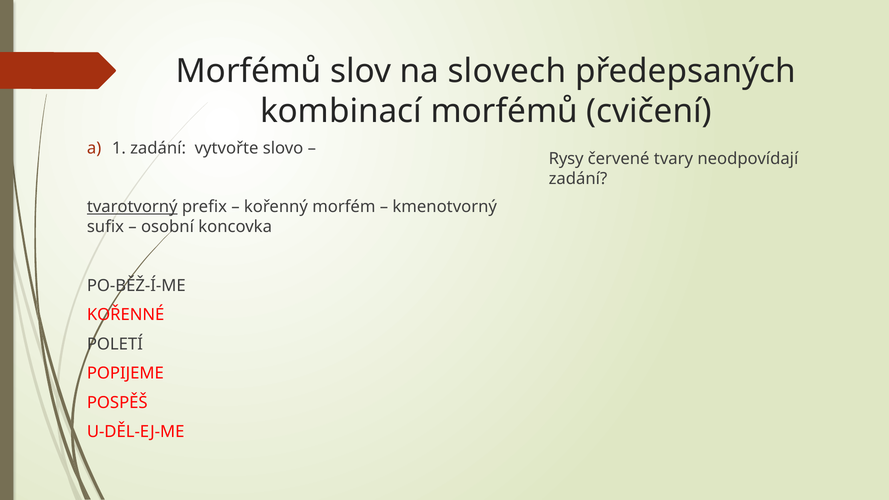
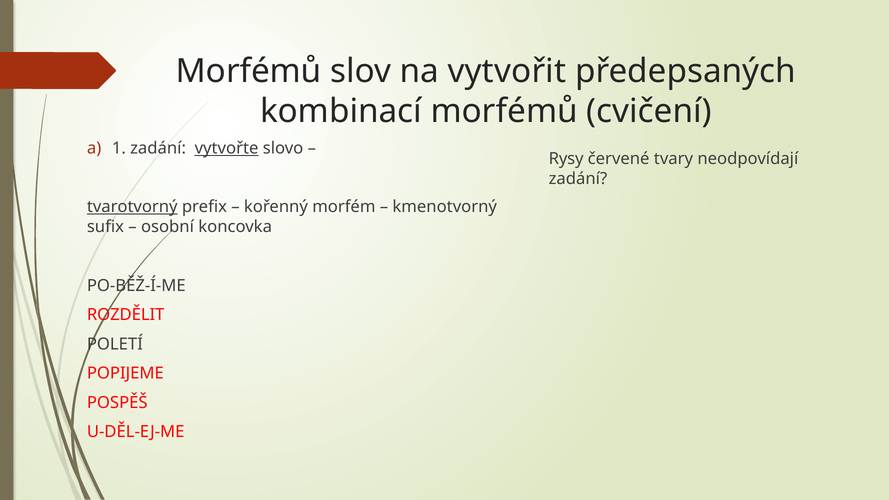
slovech: slovech -> vytvořit
vytvořte underline: none -> present
KOŘENNÉ: KOŘENNÉ -> ROZDĚLIT
